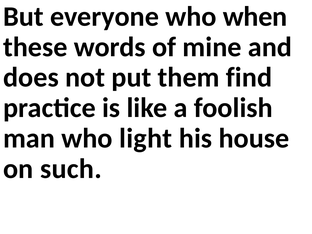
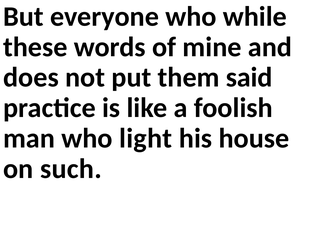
when: when -> while
find: find -> said
